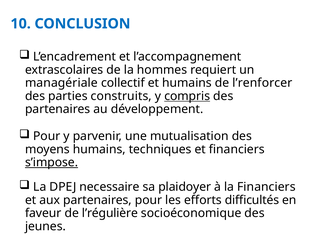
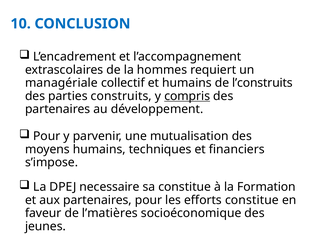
l’renforcer: l’renforcer -> l’construits
s’impose underline: present -> none
sa plaidoyer: plaidoyer -> constitue
la Financiers: Financiers -> Formation
efforts difficultés: difficultés -> constitue
l’régulière: l’régulière -> l’matières
